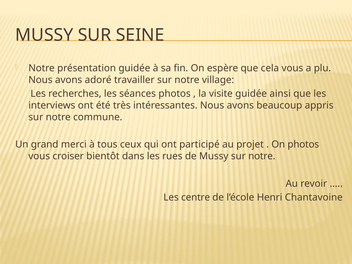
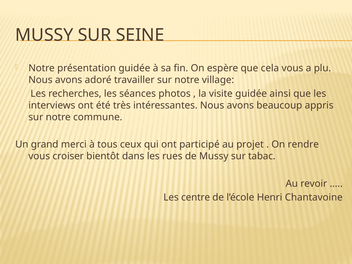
On photos: photos -> rendre
Mussy sur notre: notre -> tabac
